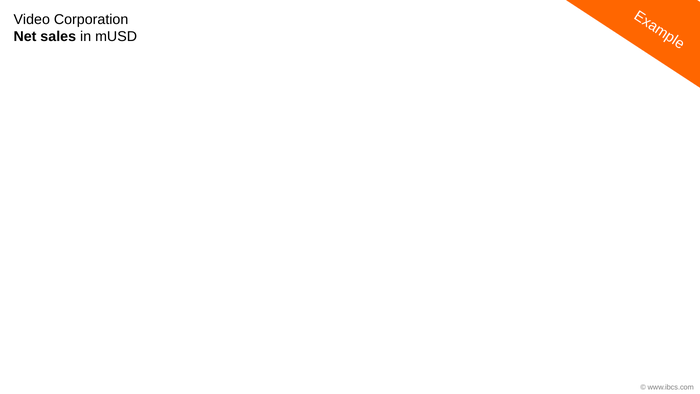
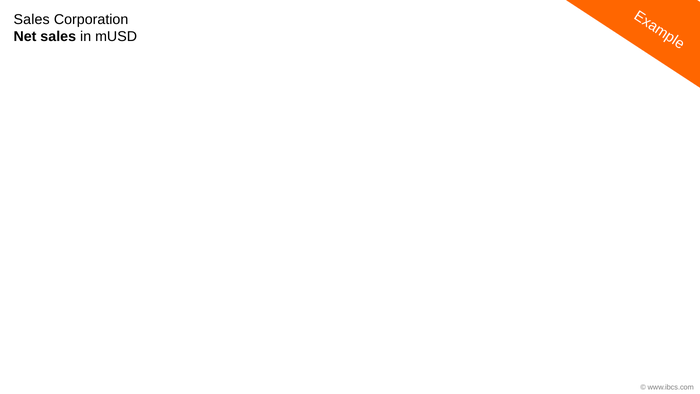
Video at (32, 20): Video -> Sales
